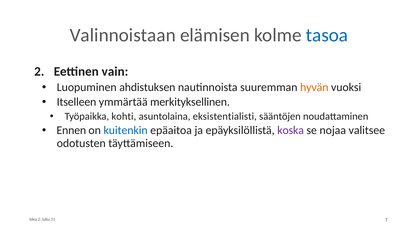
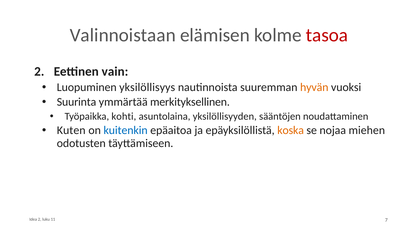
tasoa colour: blue -> red
ahdistuksen: ahdistuksen -> yksilöllisyys
Itselleen: Itselleen -> Suurinta
eksistentialisti: eksistentialisti -> yksilöllisyyden
Ennen: Ennen -> Kuten
koska colour: purple -> orange
valitsee: valitsee -> miehen
